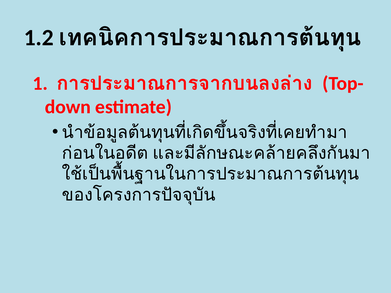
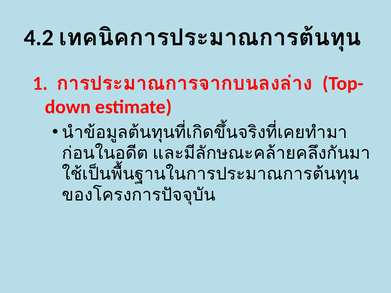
1.2: 1.2 -> 4.2
